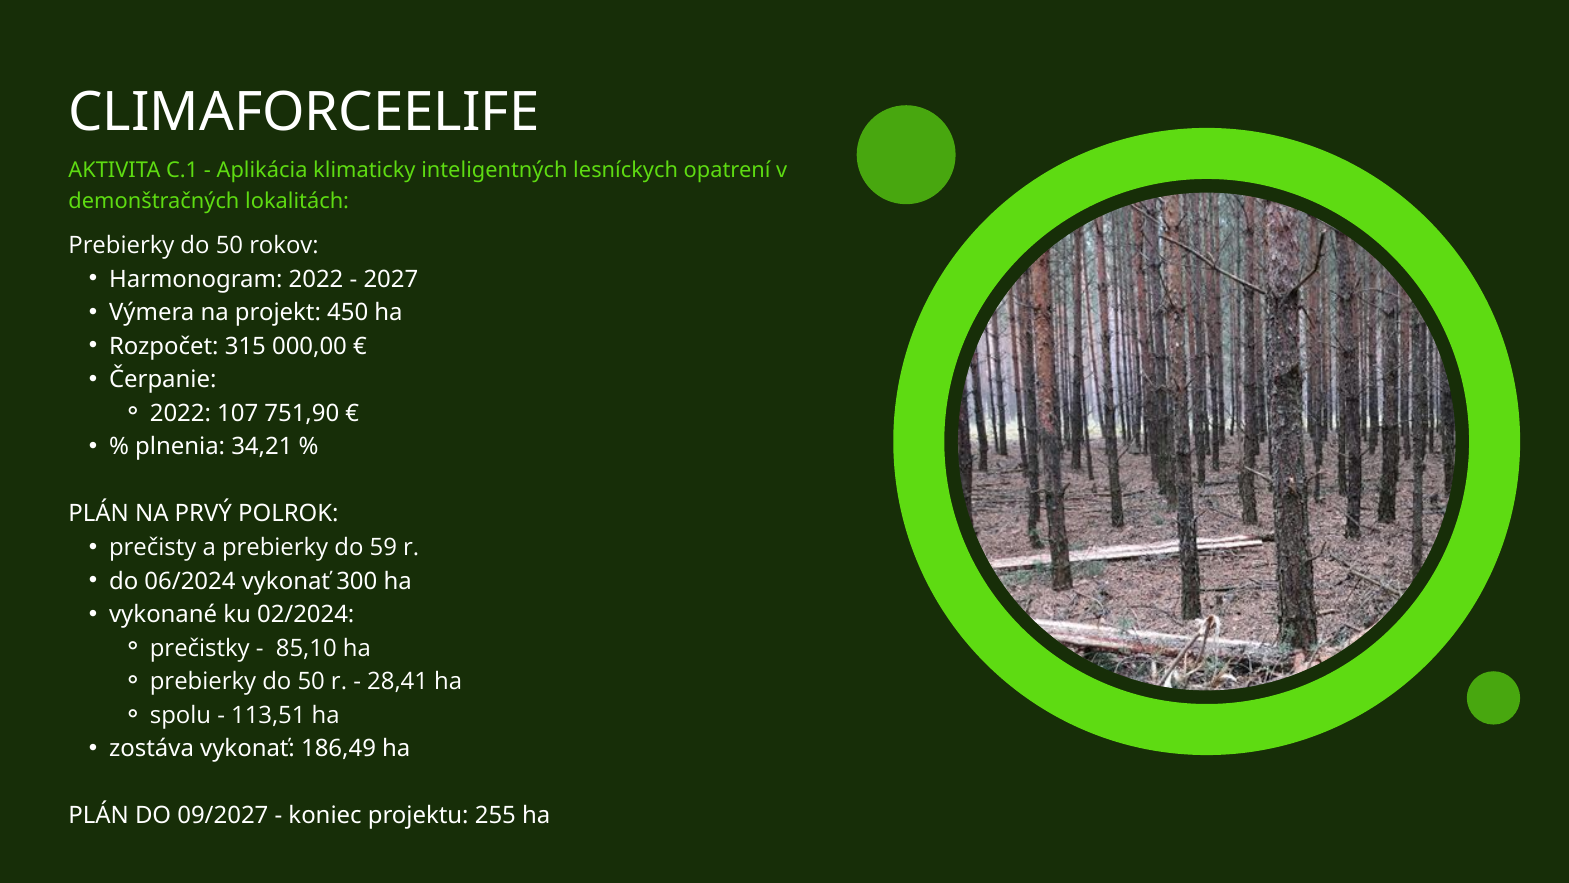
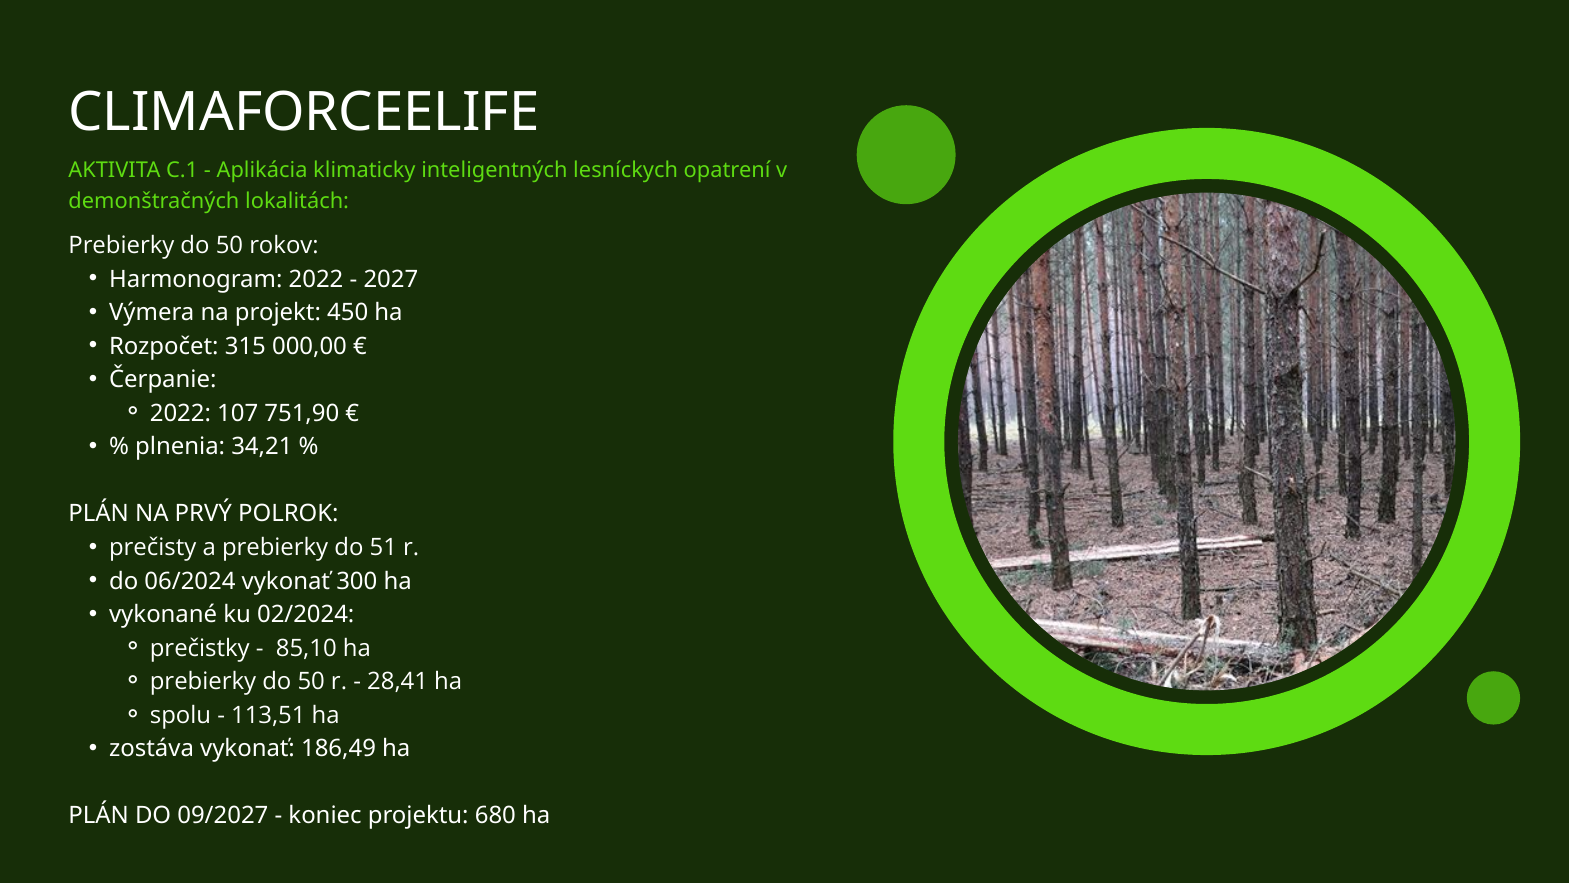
59: 59 -> 51
255: 255 -> 680
